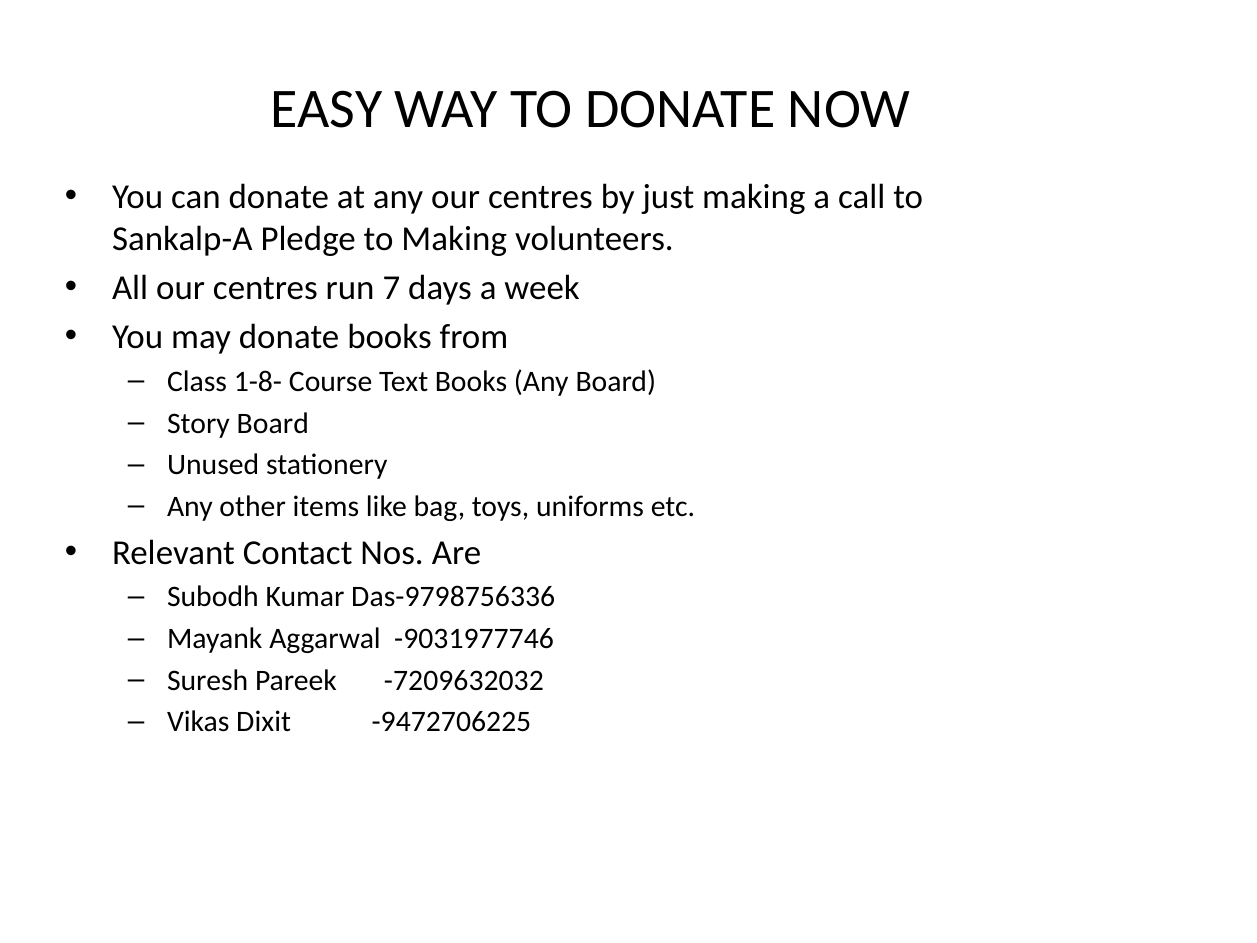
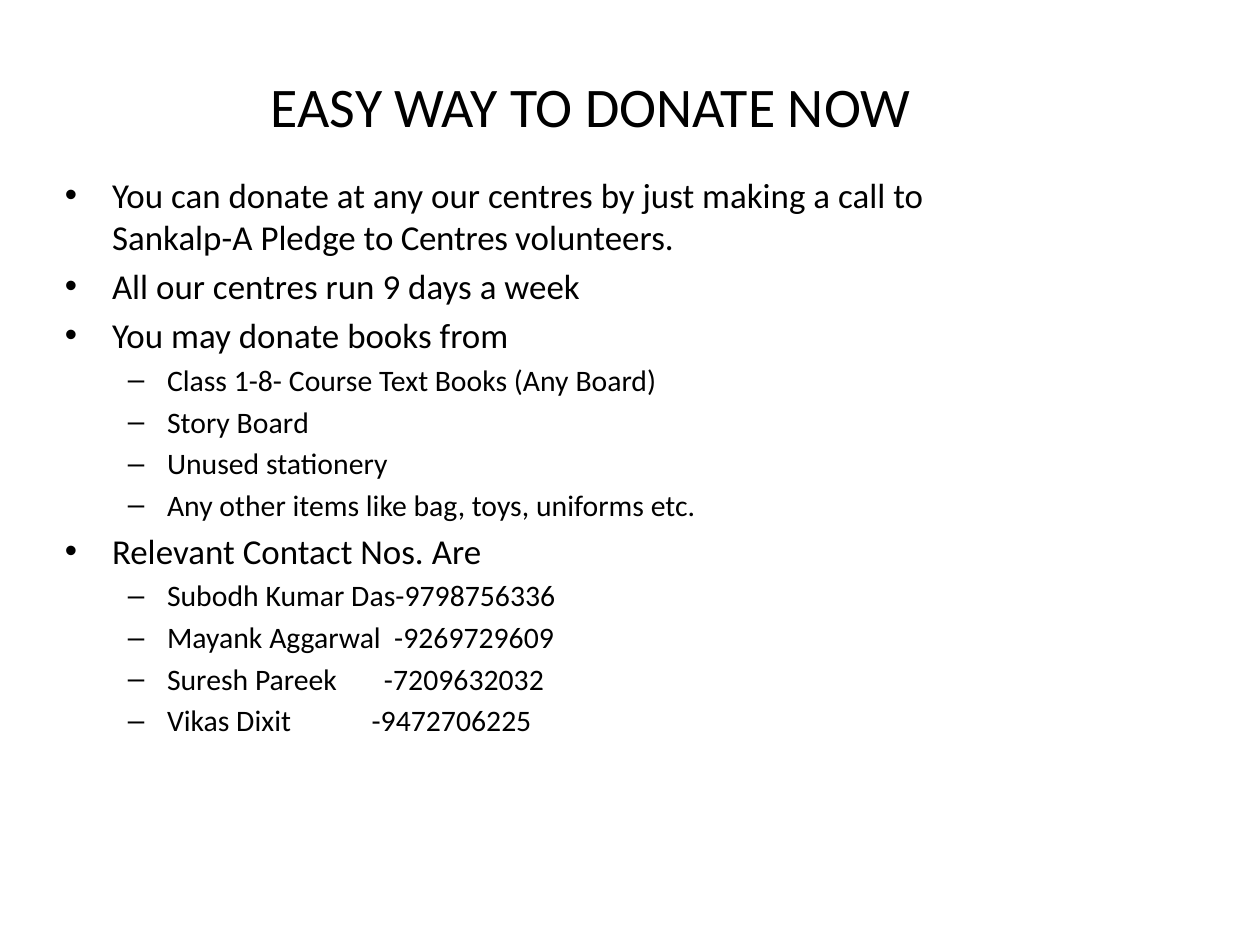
to Making: Making -> Centres
7: 7 -> 9
-9031977746: -9031977746 -> -9269729609
